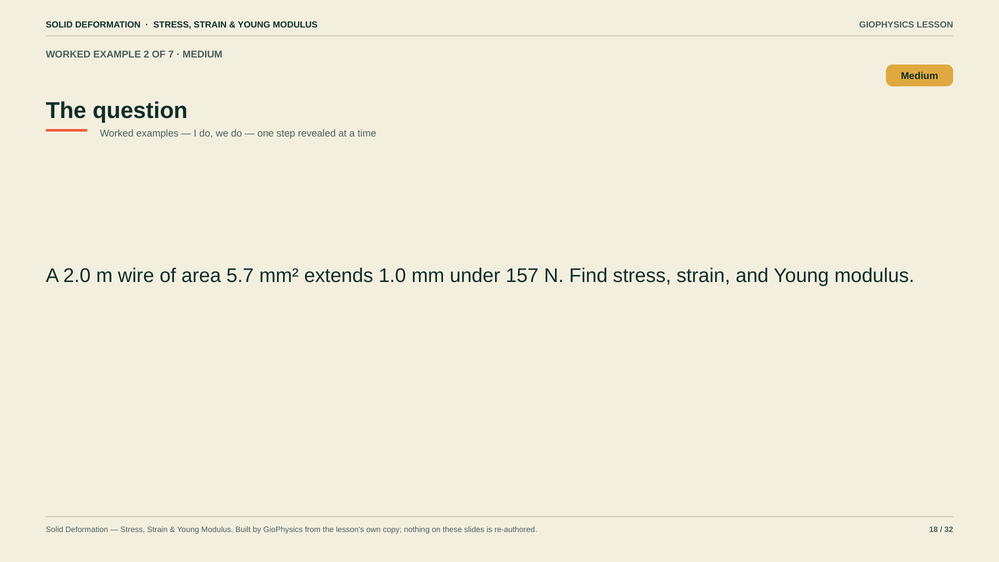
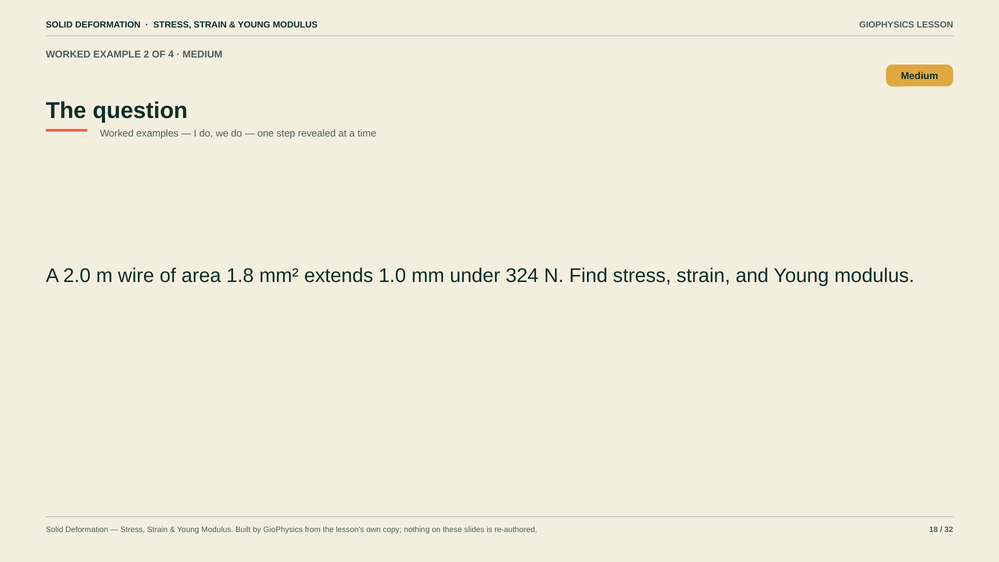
7: 7 -> 4
5.7: 5.7 -> 1.8
157: 157 -> 324
